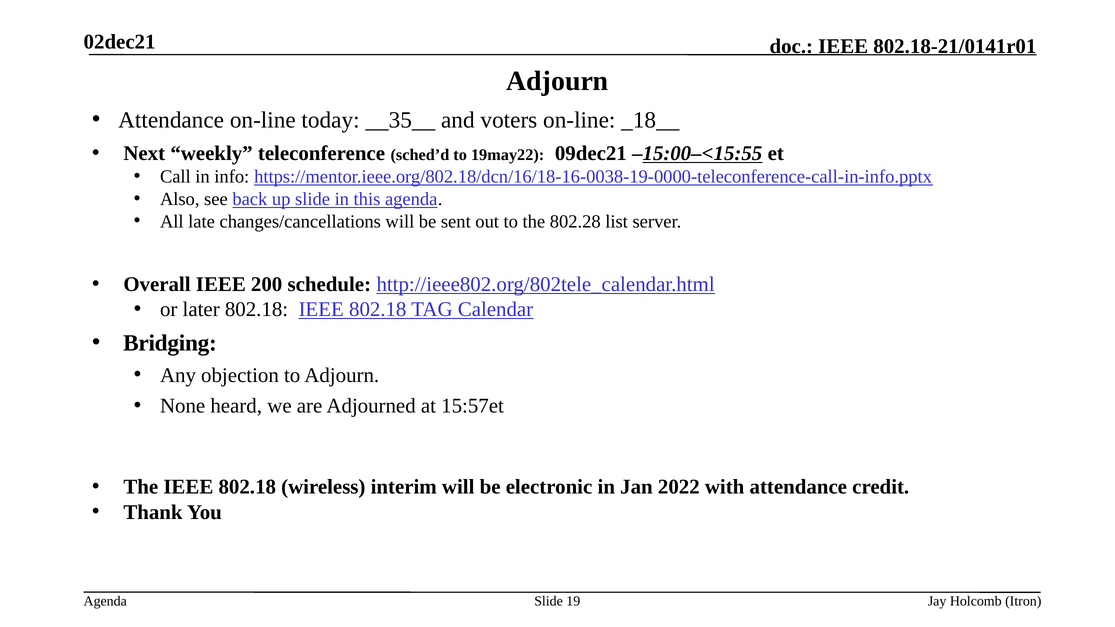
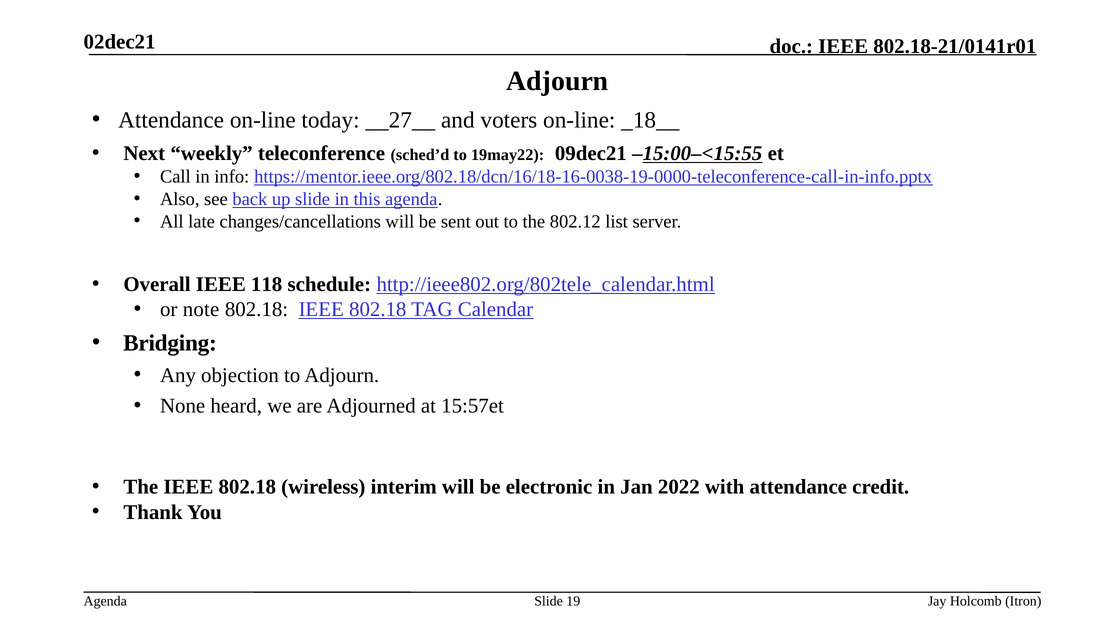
__35__: __35__ -> __27__
802.28: 802.28 -> 802.12
200: 200 -> 118
later: later -> note
